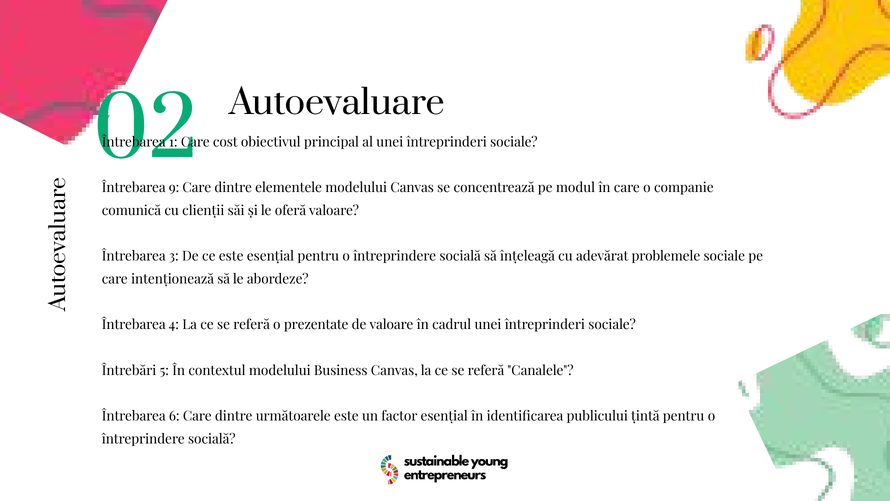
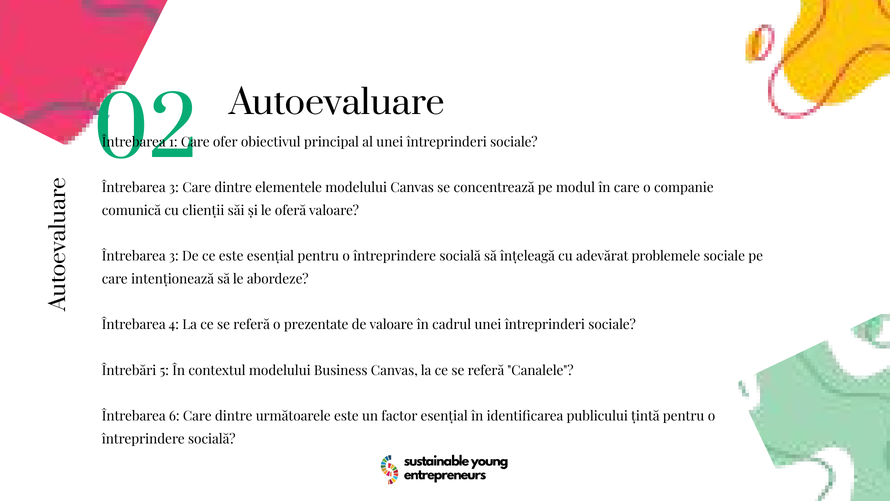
cost: cost -> ofer
9 at (174, 188): 9 -> 3
